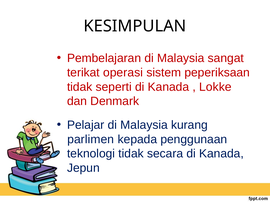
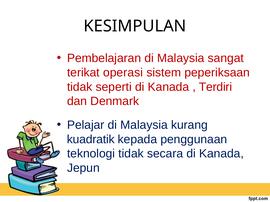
Lokke: Lokke -> Terdiri
parlimen: parlimen -> kuadratik
